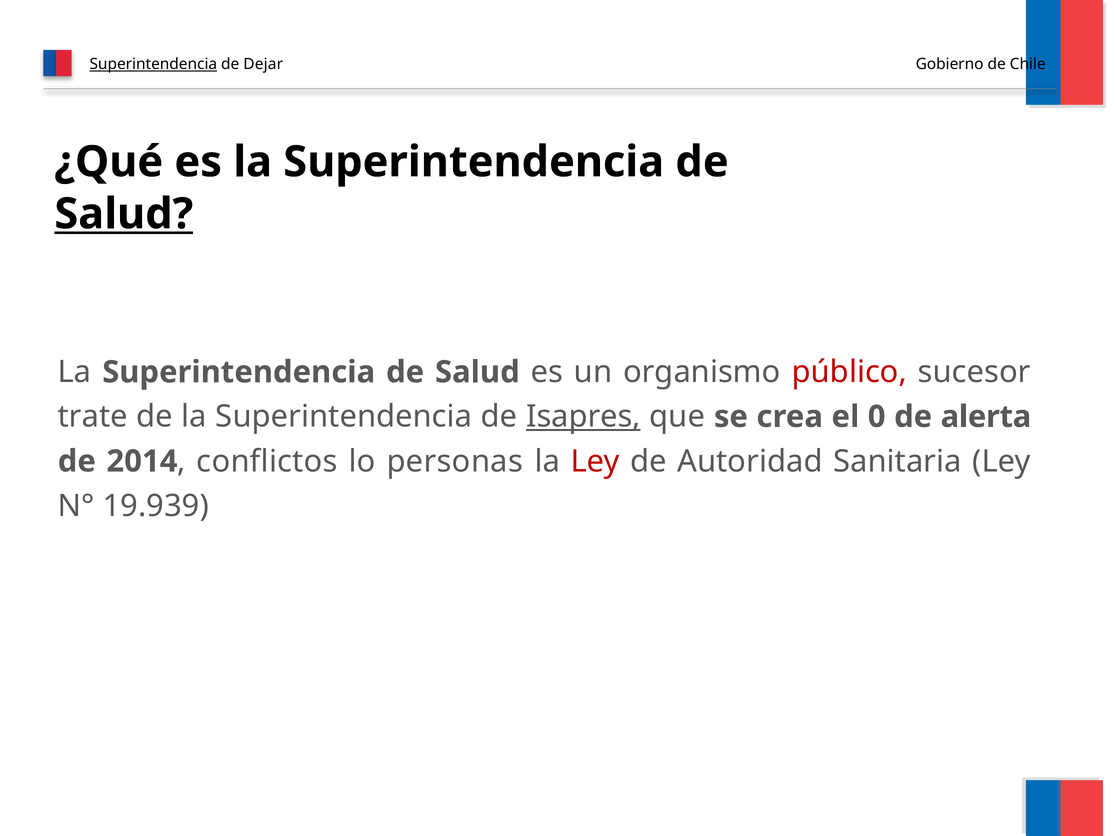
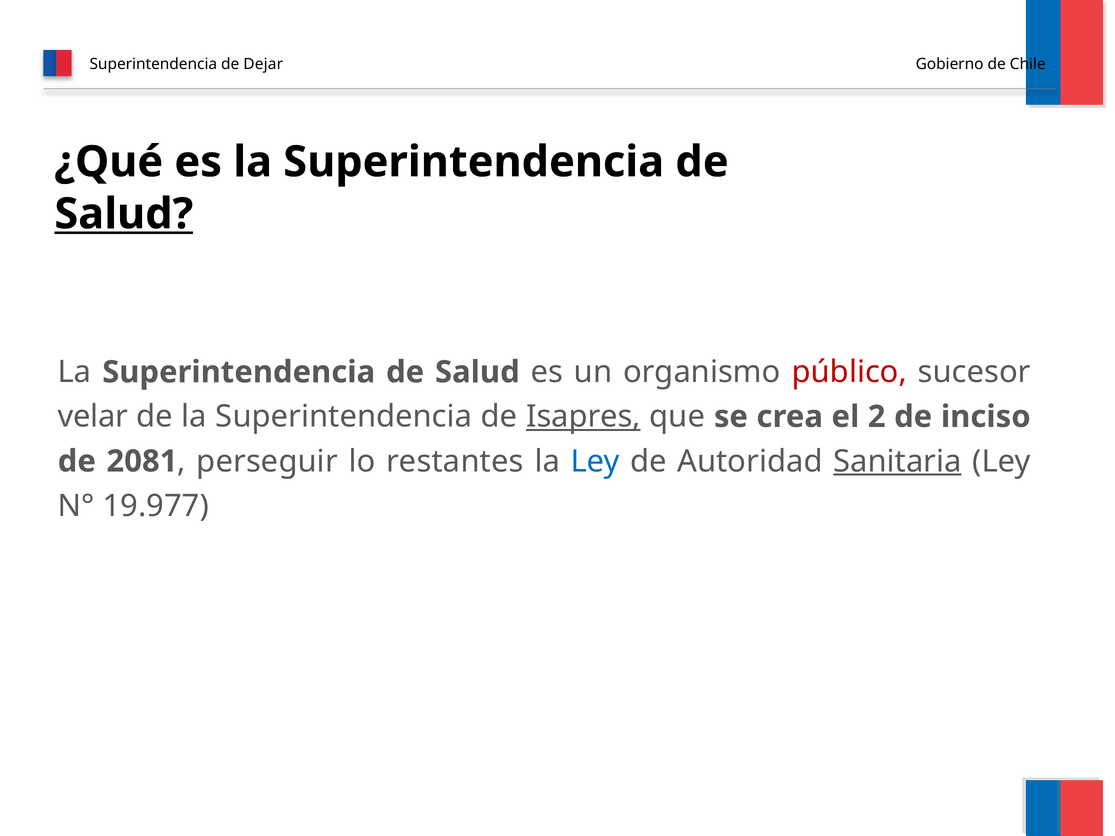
Superintendencia at (153, 64) underline: present -> none
trate: trate -> velar
0: 0 -> 2
alerta: alerta -> inciso
2014: 2014 -> 2081
conflictos: conflictos -> perseguir
personas: personas -> restantes
Ley at (595, 461) colour: red -> blue
Sanitaria underline: none -> present
19.939: 19.939 -> 19.977
